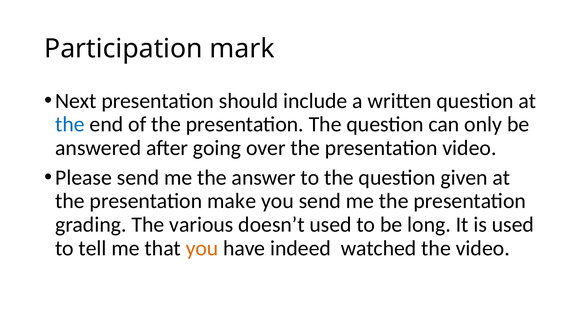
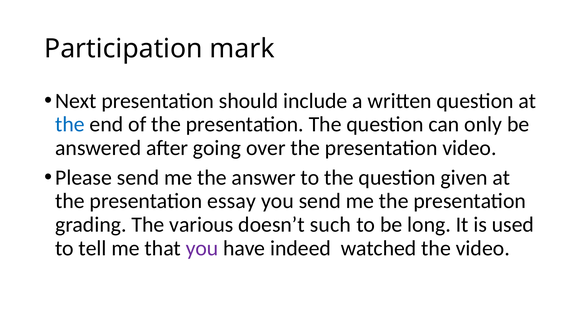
make: make -> essay
doesn’t used: used -> such
you at (202, 248) colour: orange -> purple
